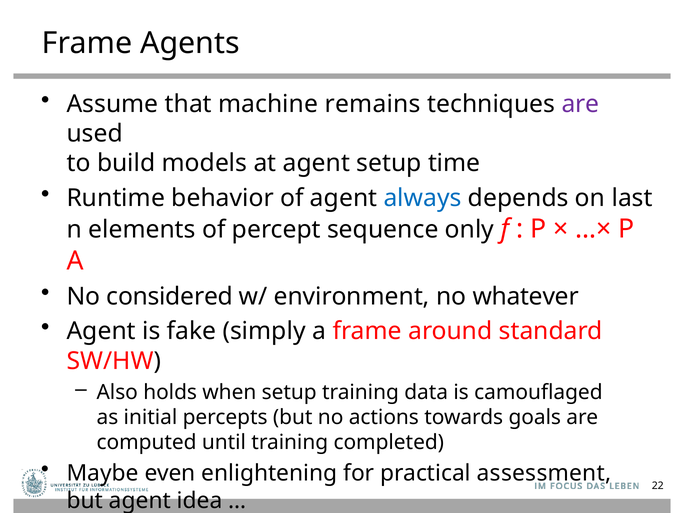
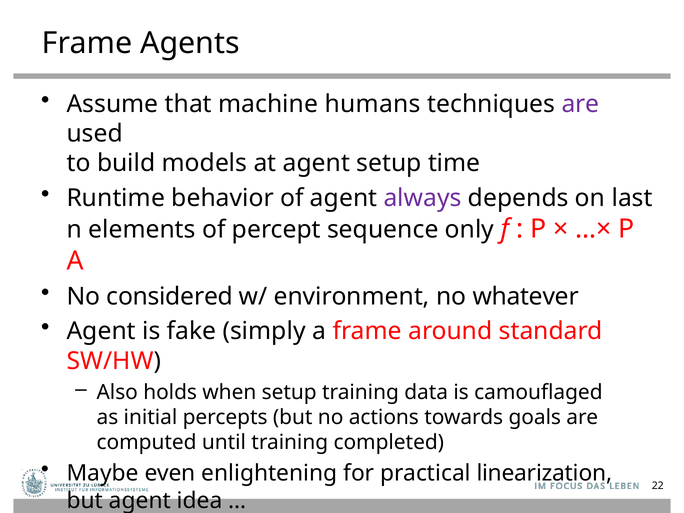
remains: remains -> humans
always colour: blue -> purple
assessment: assessment -> linearization
